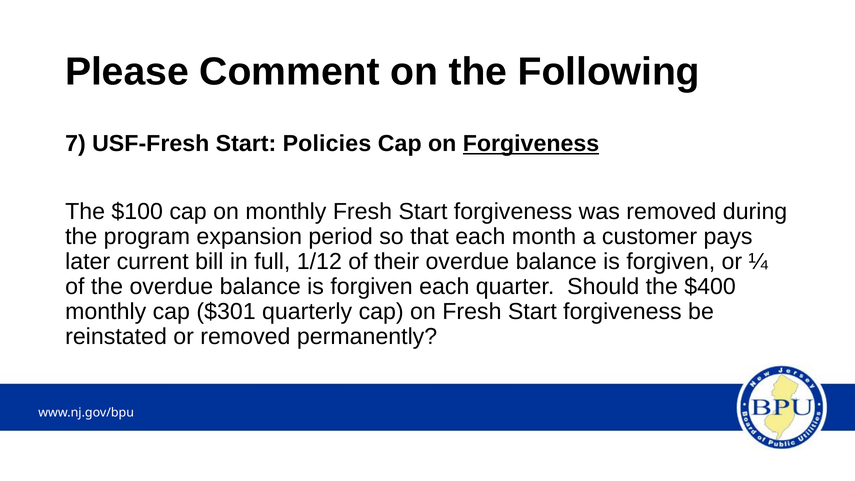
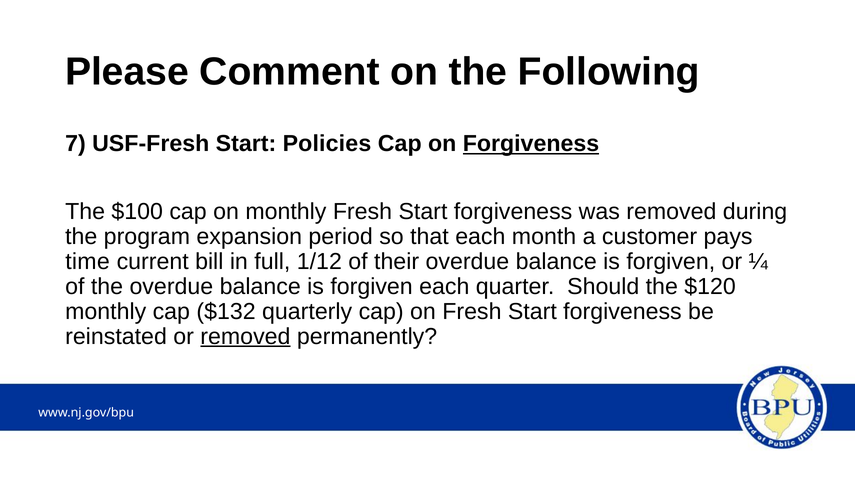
later: later -> time
$400: $400 -> $120
$301: $301 -> $132
removed at (245, 336) underline: none -> present
